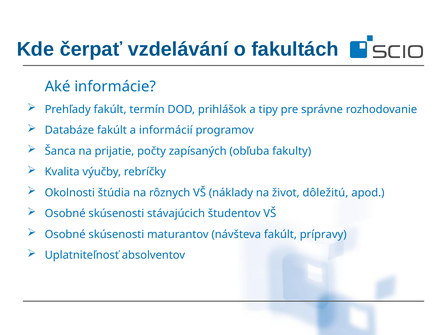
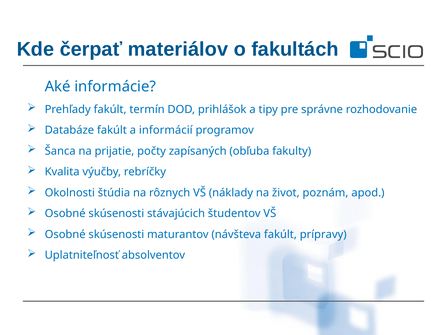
vzdelávání: vzdelávání -> materiálov
dôležitú: dôležitú -> poznám
